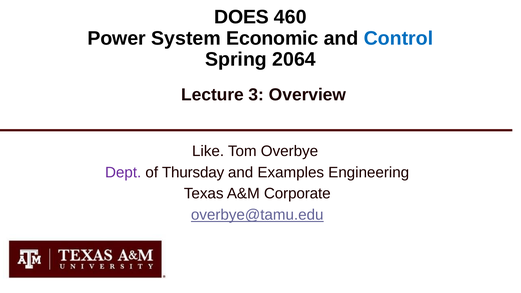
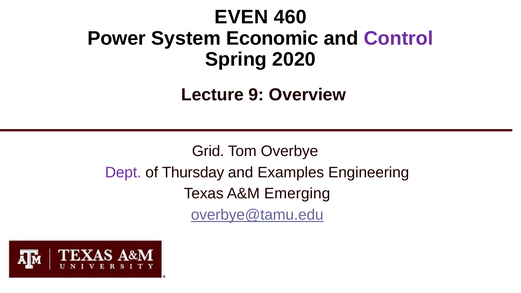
DOES: DOES -> EVEN
Control colour: blue -> purple
2064: 2064 -> 2020
3: 3 -> 9
Like: Like -> Grid
Corporate: Corporate -> Emerging
